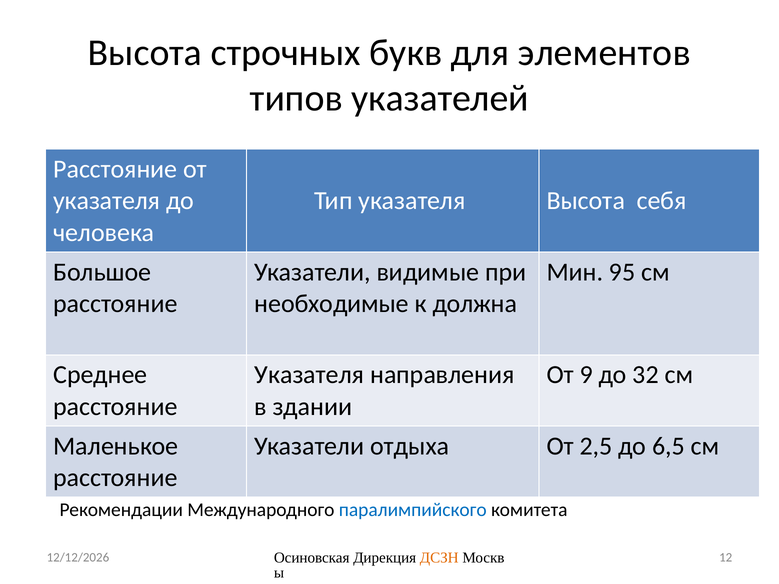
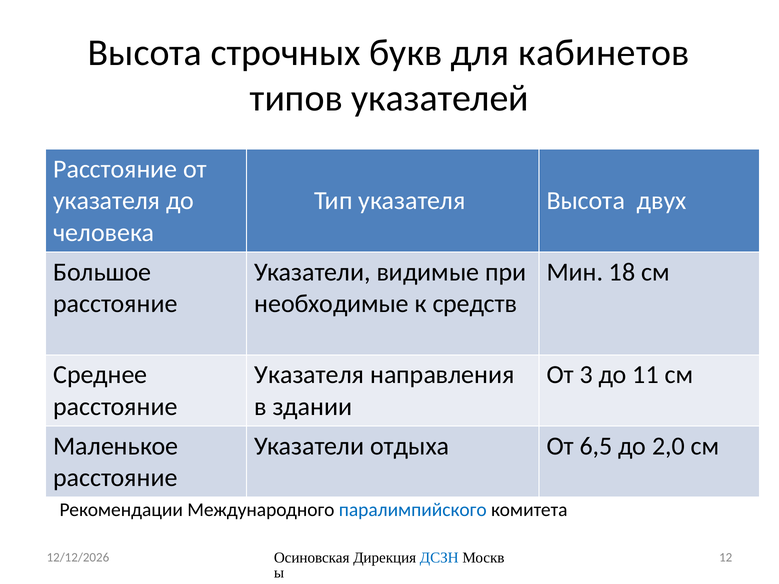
элементов: элементов -> кабинетов
себя: себя -> двух
95: 95 -> 18
должна: должна -> средств
9: 9 -> 3
32: 32 -> 11
2,5: 2,5 -> 6,5
6,5: 6,5 -> 2,0
ДСЗН colour: orange -> blue
